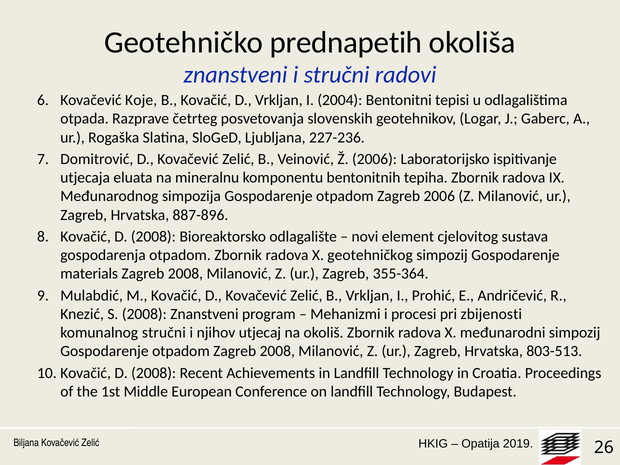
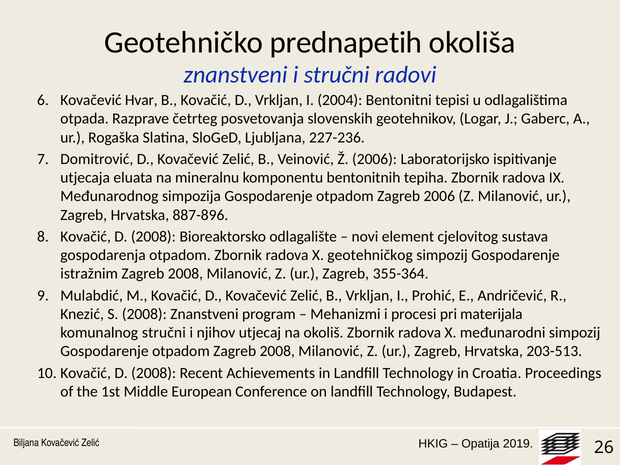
Koje: Koje -> Hvar
materials: materials -> istražnim
zbijenosti: zbijenosti -> materijala
803-513: 803-513 -> 203-513
